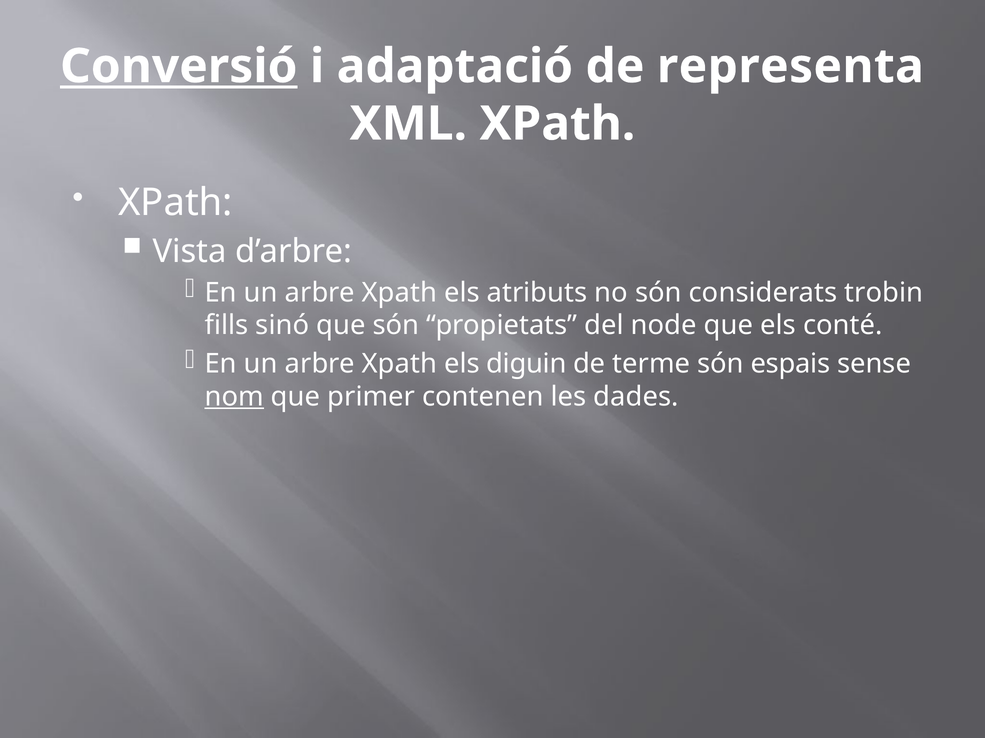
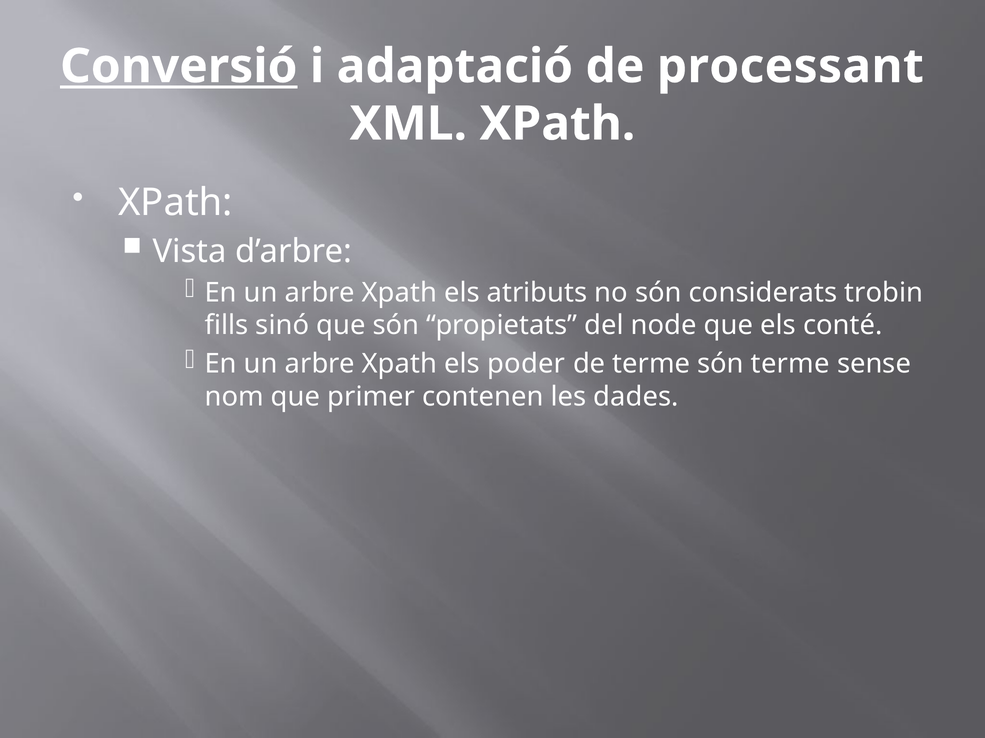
representa: representa -> processant
diguin: diguin -> poder
són espais: espais -> terme
nom underline: present -> none
